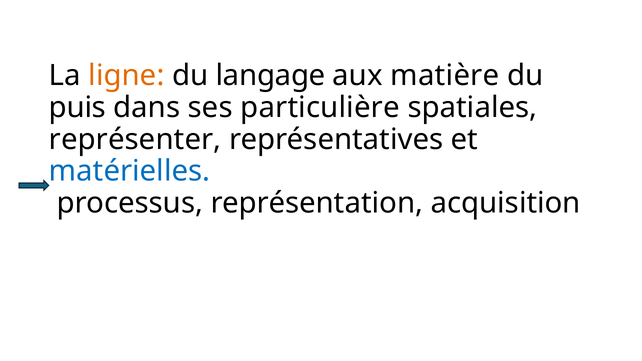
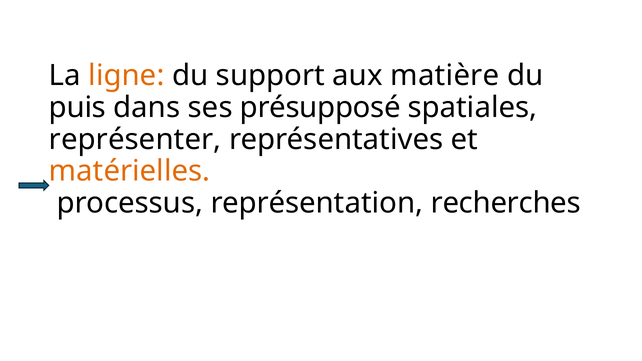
langage: langage -> support
particulière: particulière -> présupposé
matérielles colour: blue -> orange
acquisition: acquisition -> recherches
